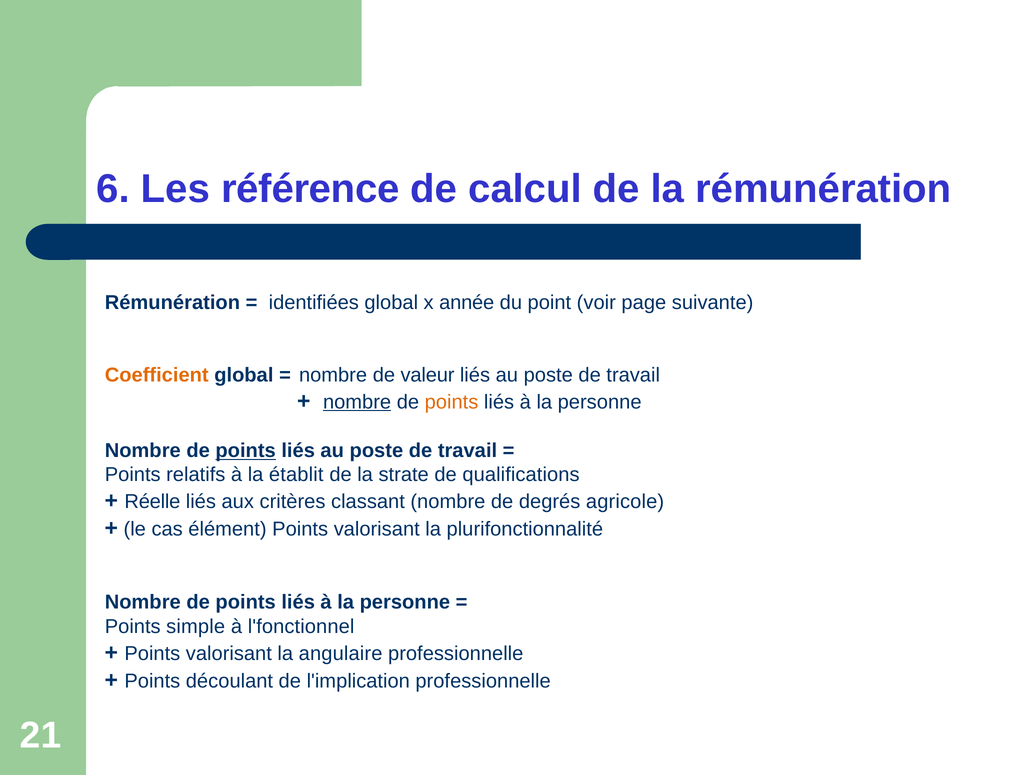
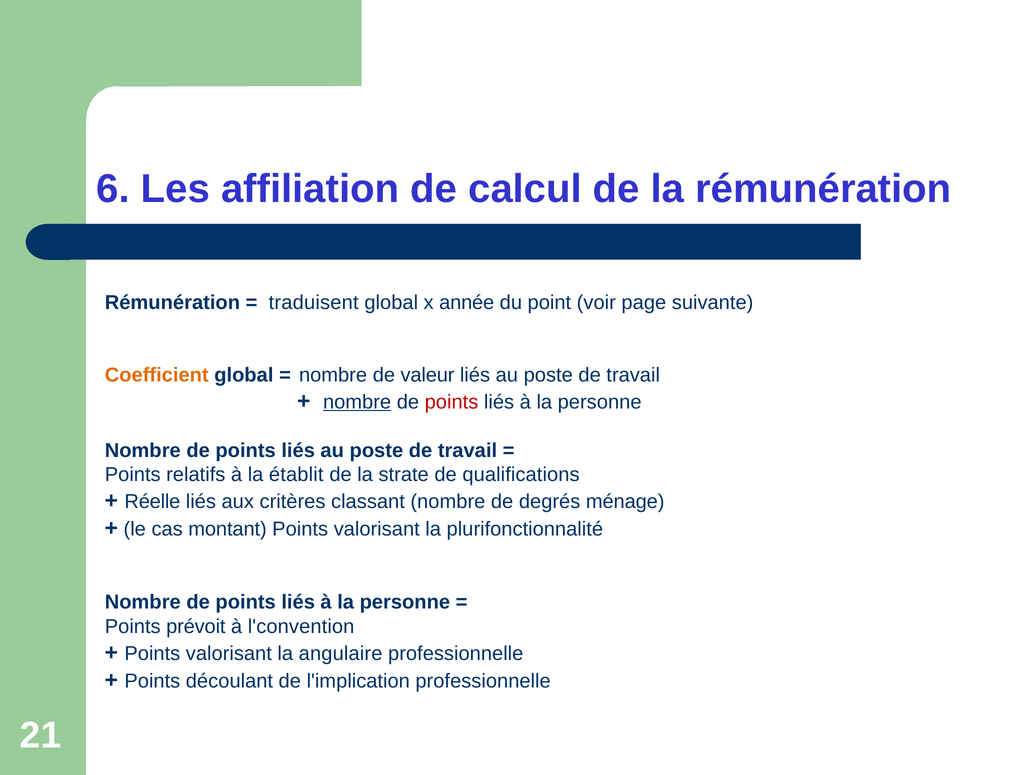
référence: référence -> affiliation
identifiées: identifiées -> traduisent
points at (451, 402) colour: orange -> red
points at (246, 451) underline: present -> none
agricole: agricole -> ménage
élément: élément -> montant
simple: simple -> prévoit
l'fonctionnel: l'fonctionnel -> l'convention
